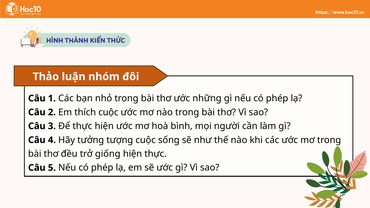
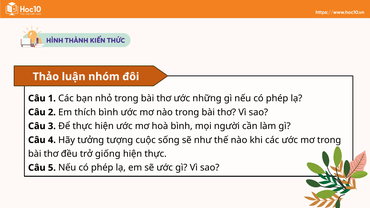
thích cuộc: cuộc -> bình
